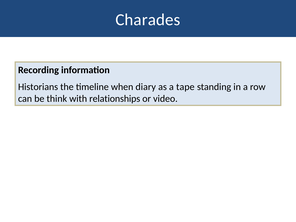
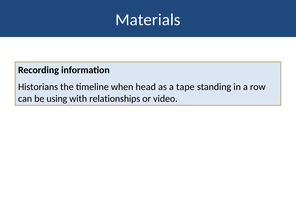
Charades: Charades -> Materials
diary: diary -> head
think: think -> using
